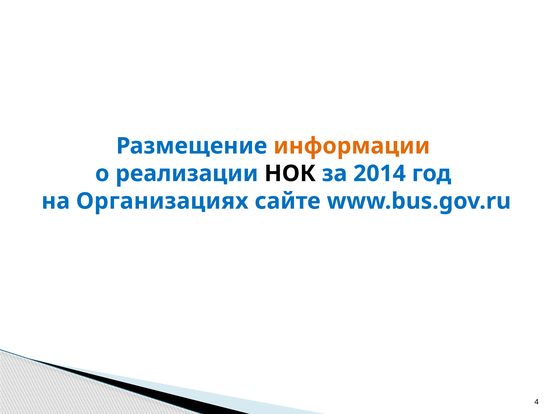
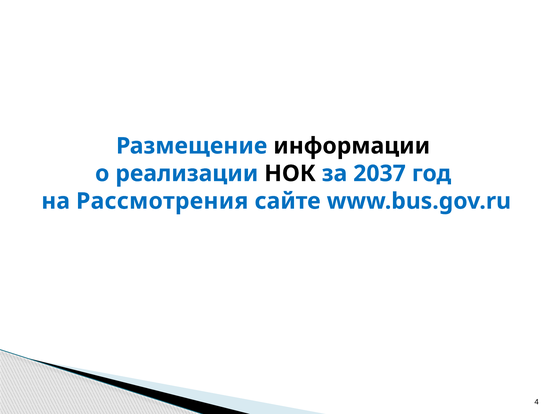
информации colour: orange -> black
2014: 2014 -> 2037
Организациях: Организациях -> Рассмотрения
